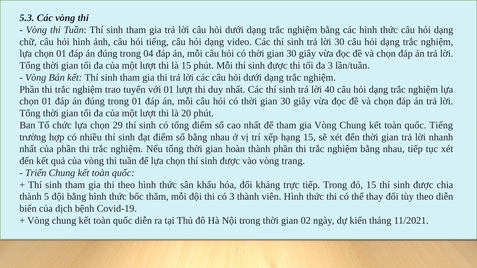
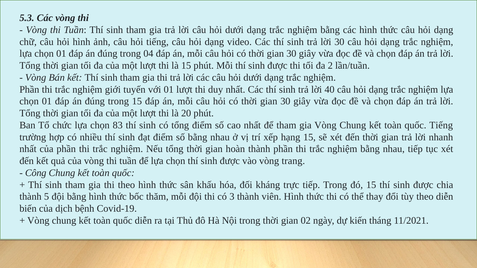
đa 3: 3 -> 2
trao: trao -> giới
trong 01: 01 -> 15
29: 29 -> 83
Triển: Triển -> Công
